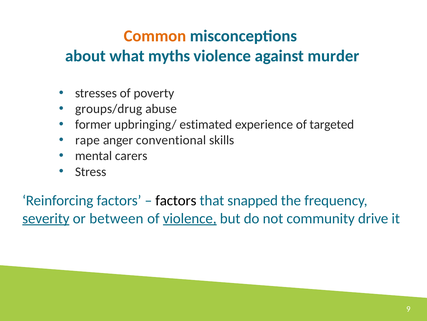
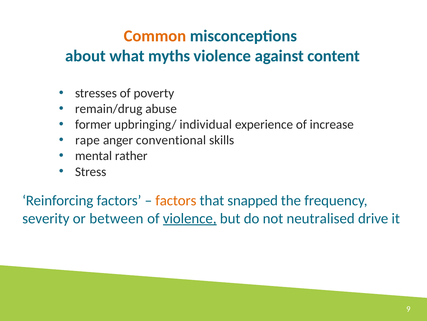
murder: murder -> content
groups/drug: groups/drug -> remain/drug
estimated: estimated -> individual
targeted: targeted -> increase
carers: carers -> rather
factors at (176, 200) colour: black -> orange
severity underline: present -> none
community: community -> neutralised
